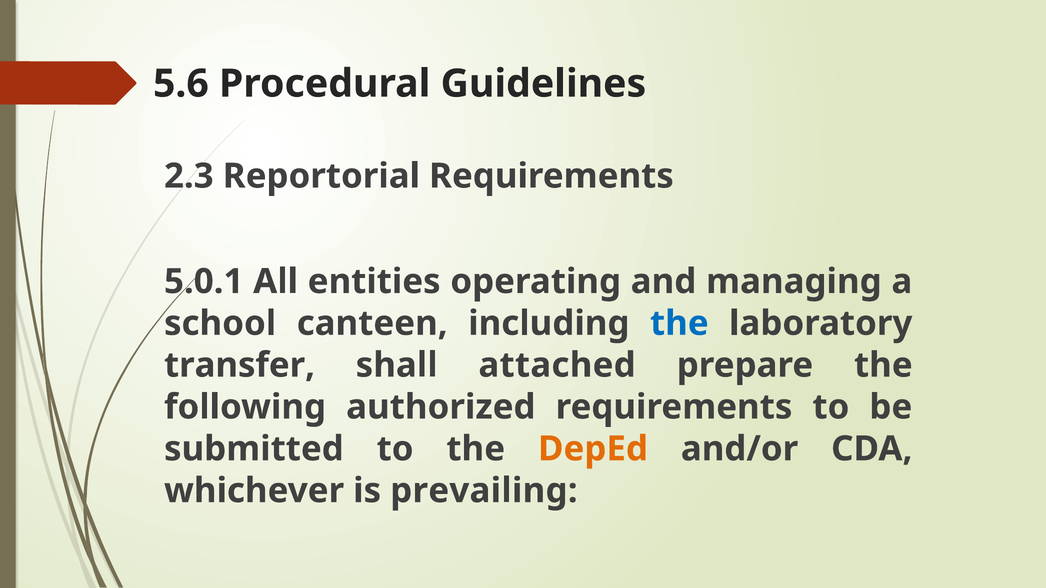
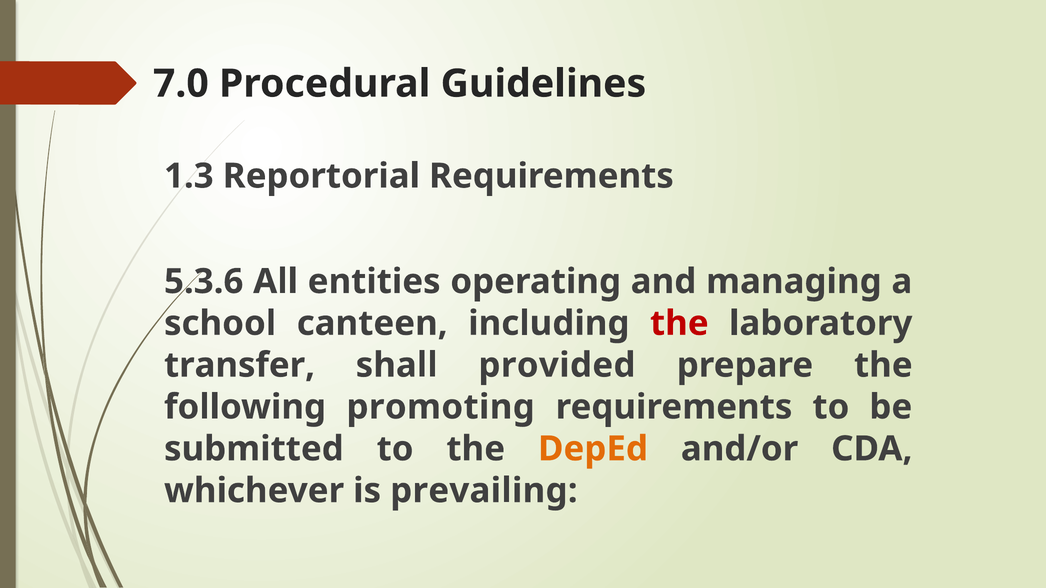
5.6: 5.6 -> 7.0
2.3: 2.3 -> 1.3
5.0.1: 5.0.1 -> 5.3.6
the at (679, 324) colour: blue -> red
attached: attached -> provided
authorized: authorized -> promoting
